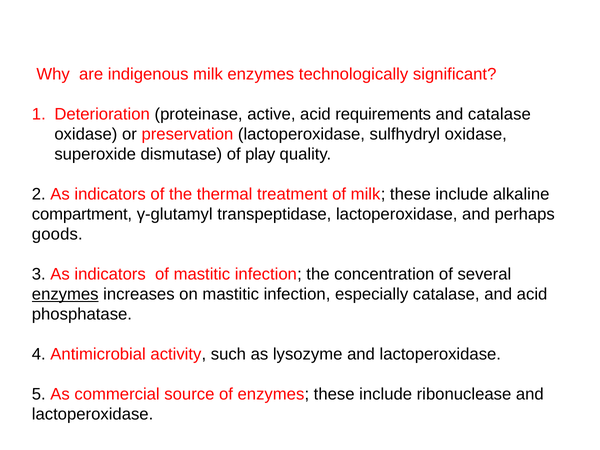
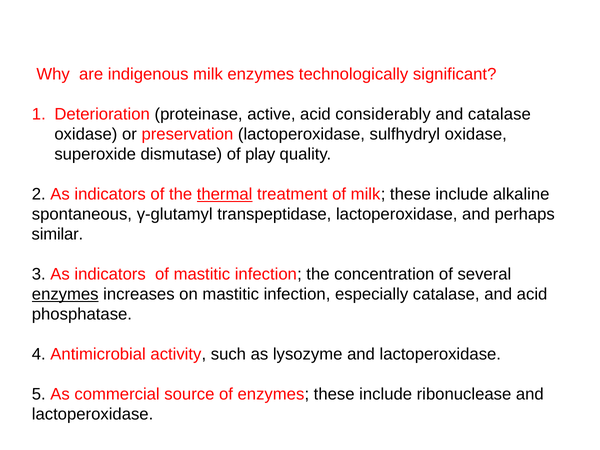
requirements: requirements -> considerably
thermal underline: none -> present
compartment: compartment -> spontaneous
goods: goods -> similar
